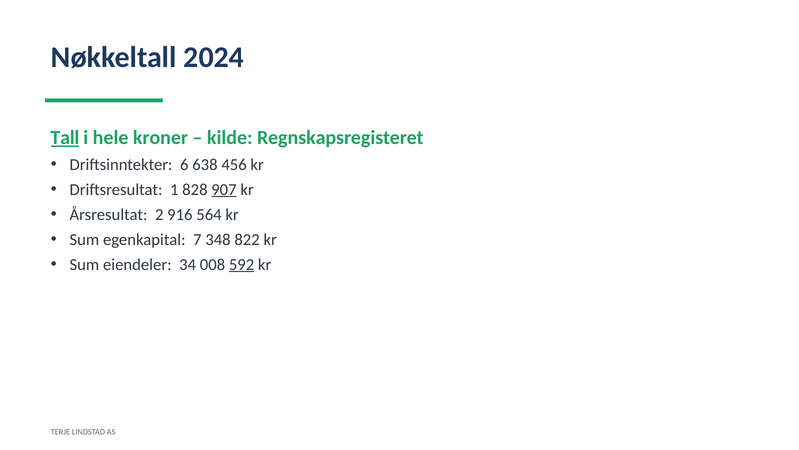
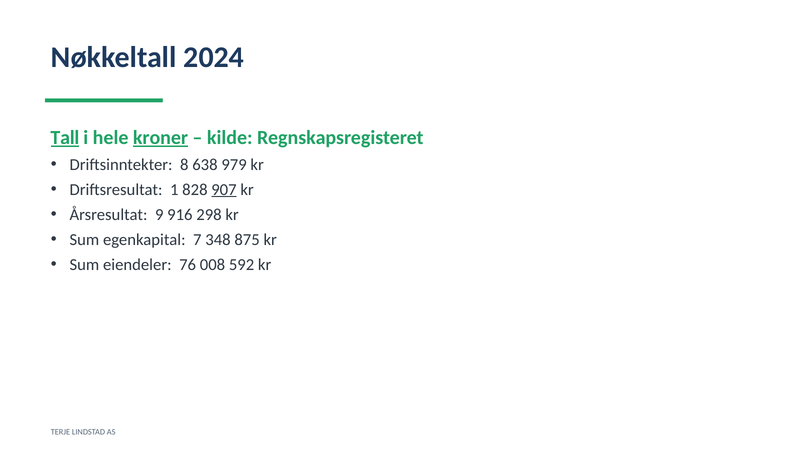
kroner underline: none -> present
6: 6 -> 8
456: 456 -> 979
2: 2 -> 9
564: 564 -> 298
822: 822 -> 875
34: 34 -> 76
592 underline: present -> none
